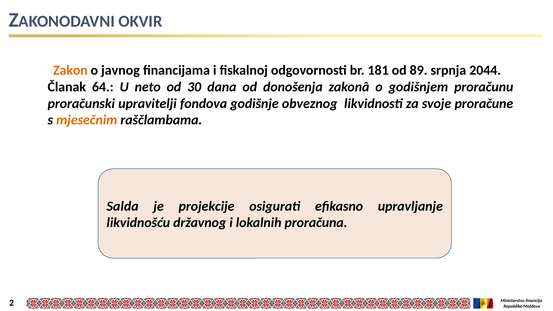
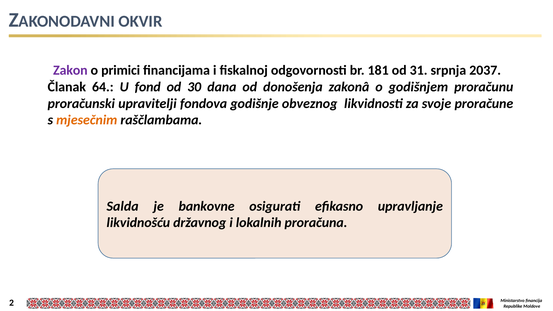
Zakon colour: orange -> purple
javnog: javnog -> primici
89: 89 -> 31
2044: 2044 -> 2037
neto: neto -> fond
projekcije: projekcije -> bankovne
